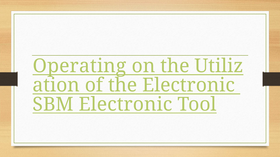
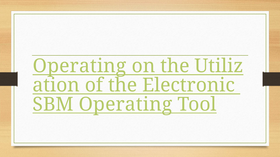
SBM Electronic: Electronic -> Operating
